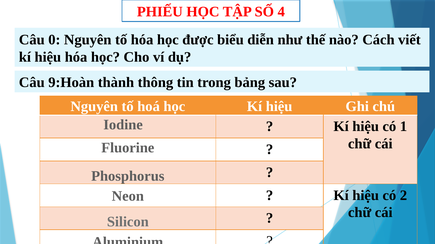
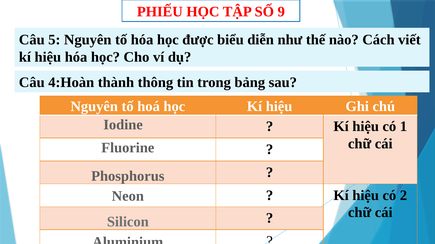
4: 4 -> 9
0: 0 -> 5
9:Hoàn: 9:Hoàn -> 4:Hoàn
